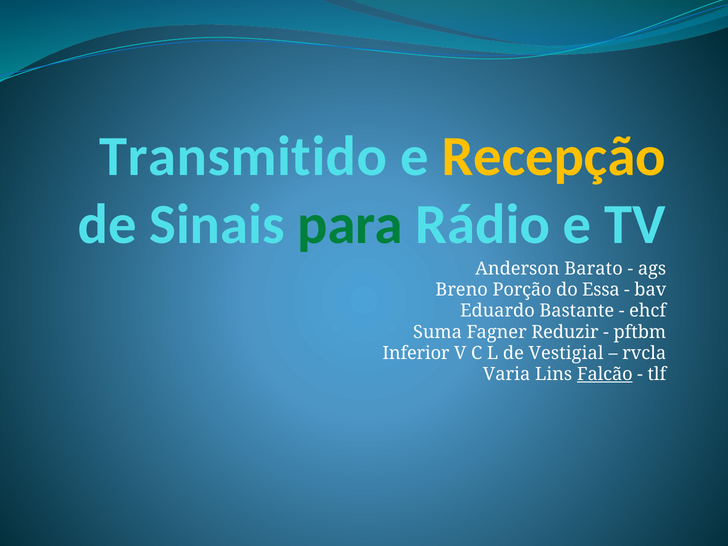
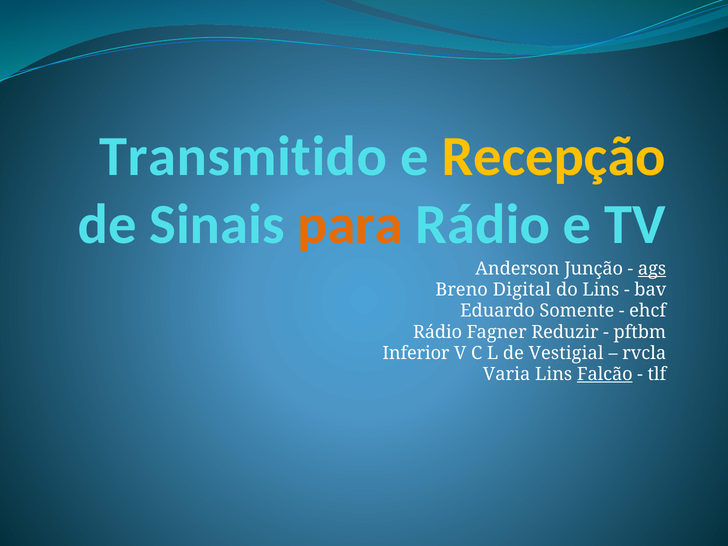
para colour: green -> orange
Barato: Barato -> Junção
ags underline: none -> present
Porção: Porção -> Digital
do Essa: Essa -> Lins
Bastante: Bastante -> Somente
Suma at (437, 332): Suma -> Rádio
